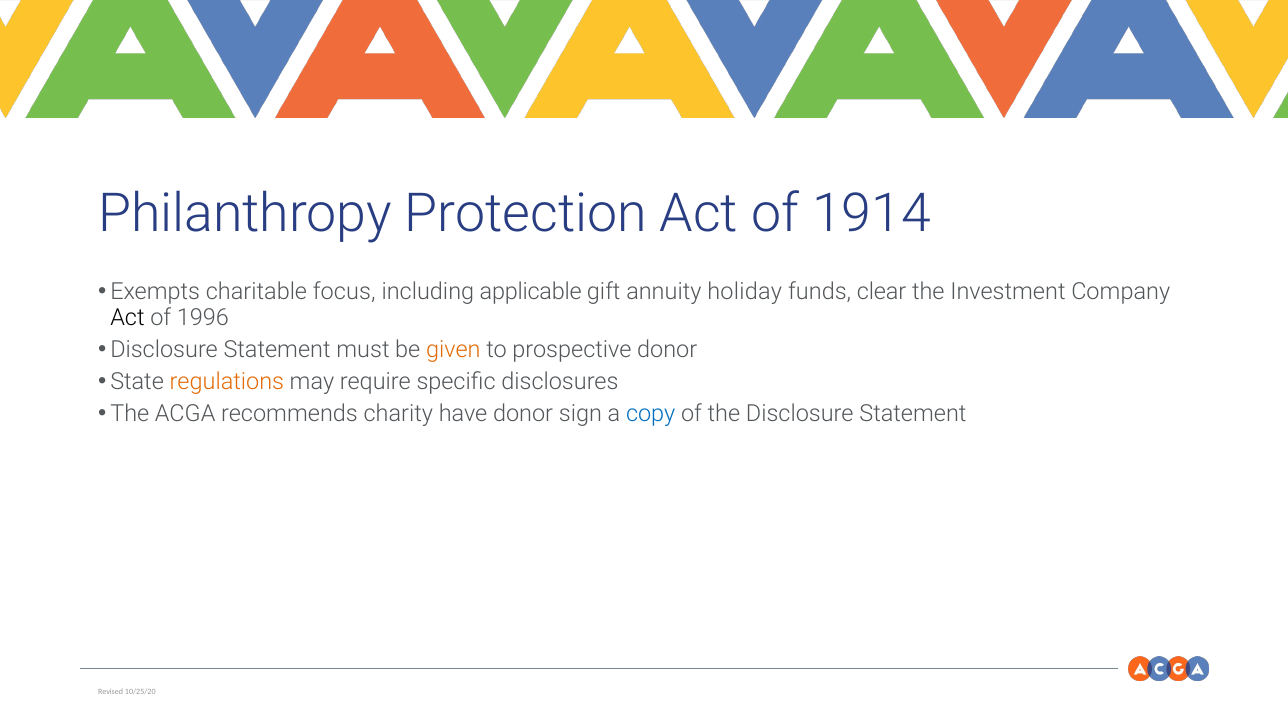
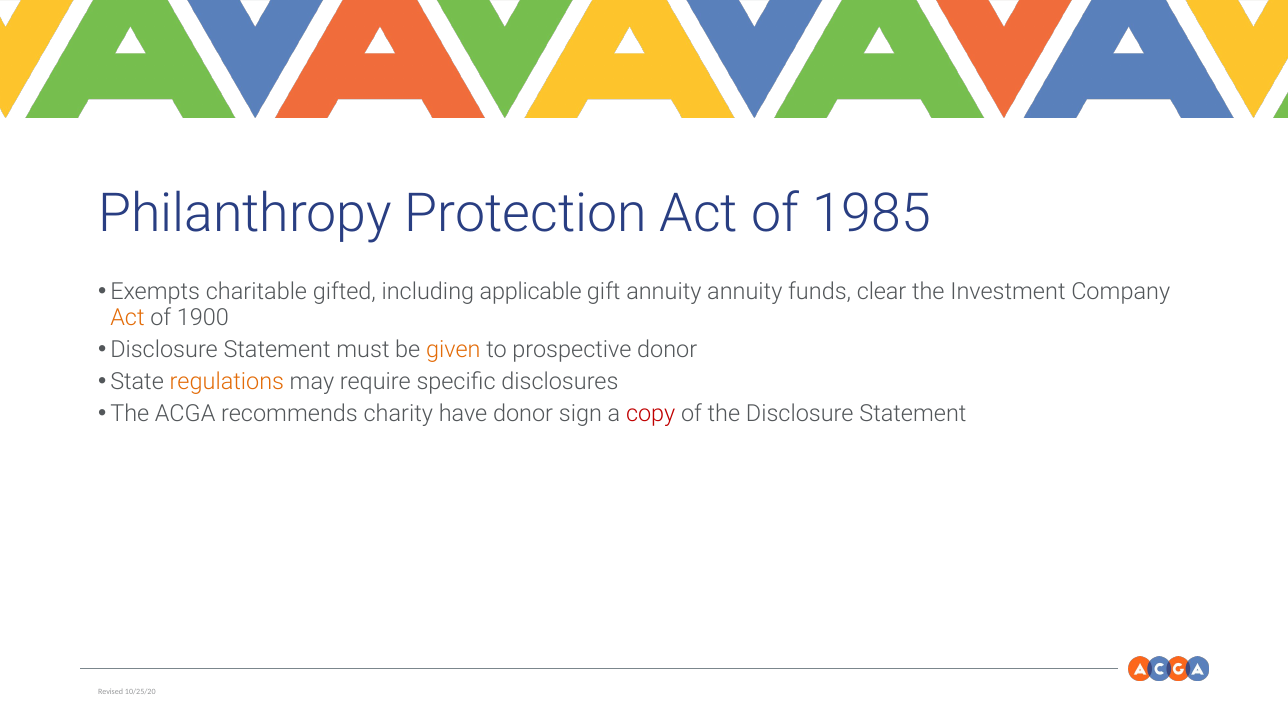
1914: 1914 -> 1985
focus: focus -> gifted
annuity holiday: holiday -> annuity
Act at (127, 317) colour: black -> orange
1996: 1996 -> 1900
copy colour: blue -> red
